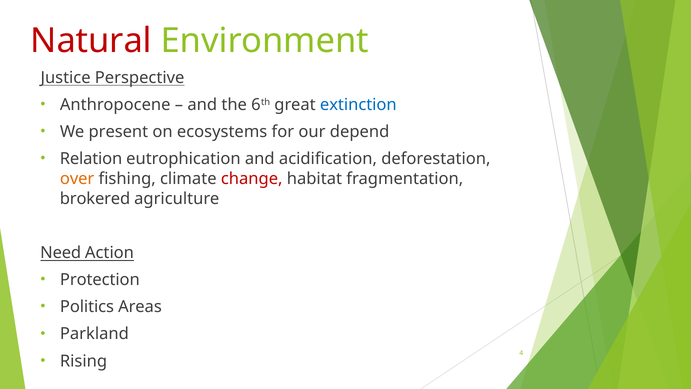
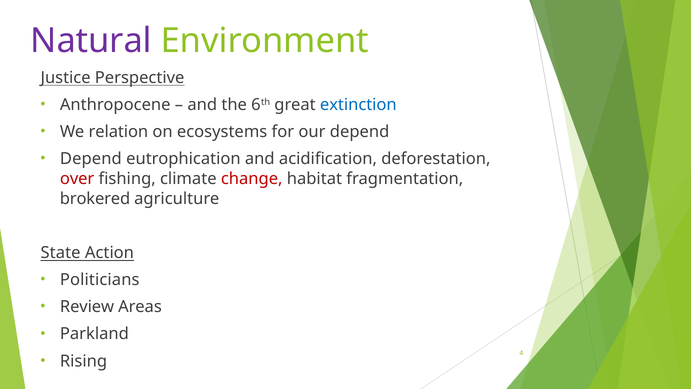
Natural colour: red -> purple
present: present -> relation
Relation at (91, 159): Relation -> Depend
over colour: orange -> red
Need: Need -> State
Protection: Protection -> Politicians
Politics: Politics -> Review
